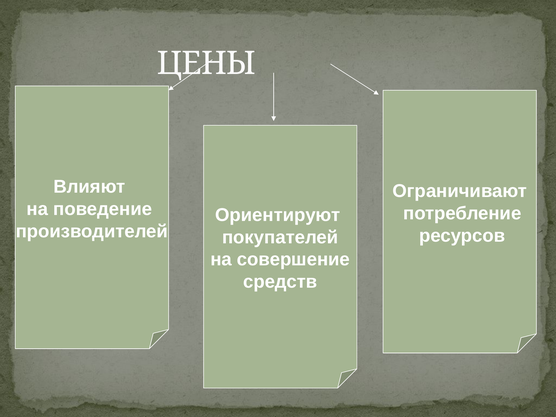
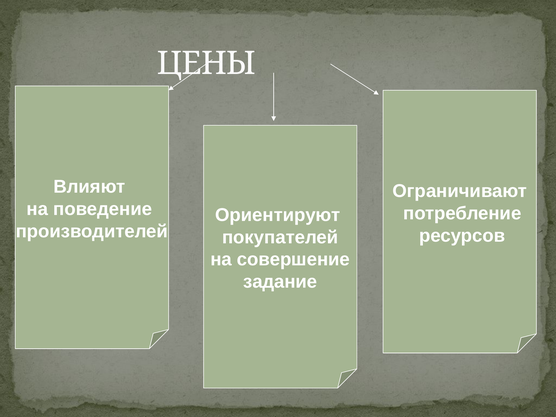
средств: средств -> задание
